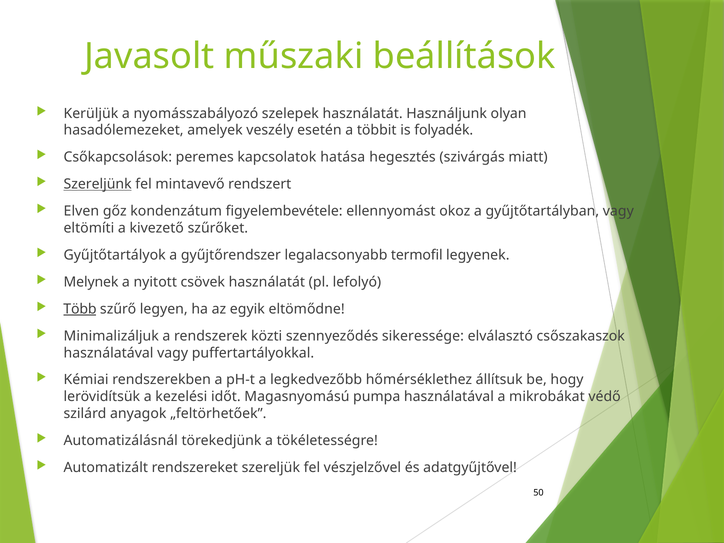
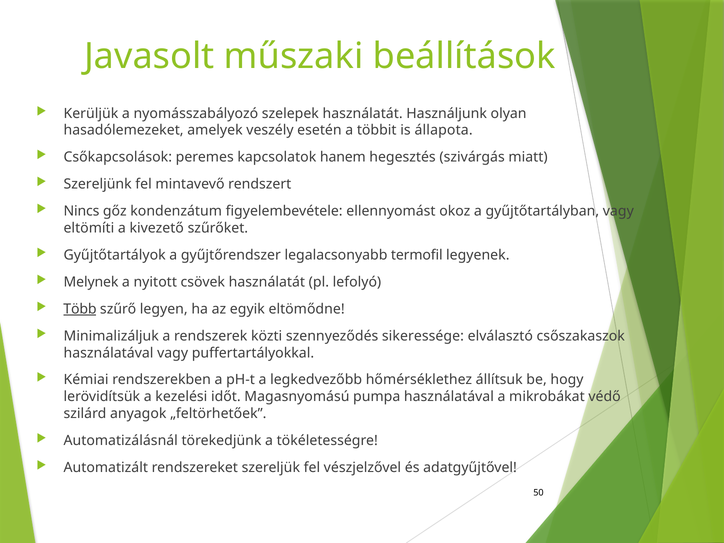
folyadék: folyadék -> állapota
hatása: hatása -> hanem
Szereljünk underline: present -> none
Elven: Elven -> Nincs
